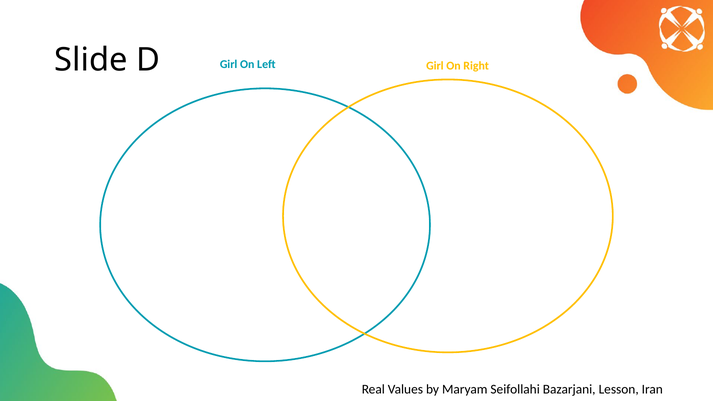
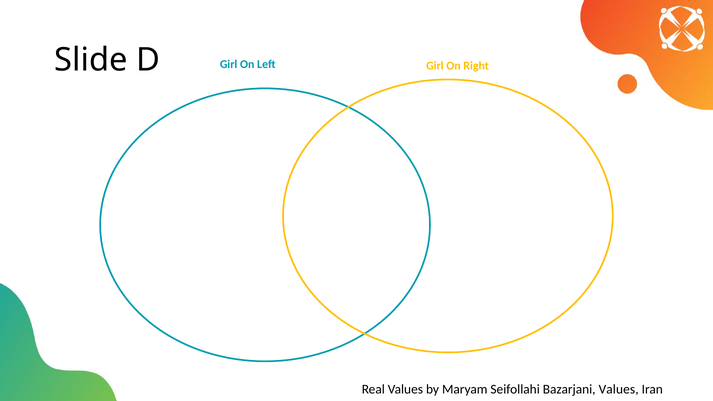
Bazarjani Lesson: Lesson -> Values
